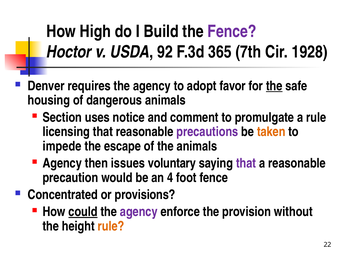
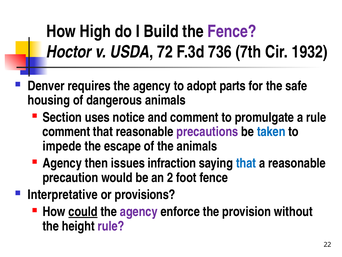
92: 92 -> 72
365: 365 -> 736
1928: 1928 -> 1932
favor: favor -> parts
the at (274, 86) underline: present -> none
licensing at (66, 132): licensing -> comment
taken colour: orange -> blue
voluntary: voluntary -> infraction
that at (246, 163) colour: purple -> blue
4: 4 -> 2
Concentrated: Concentrated -> Interpretative
rule at (111, 226) colour: orange -> purple
